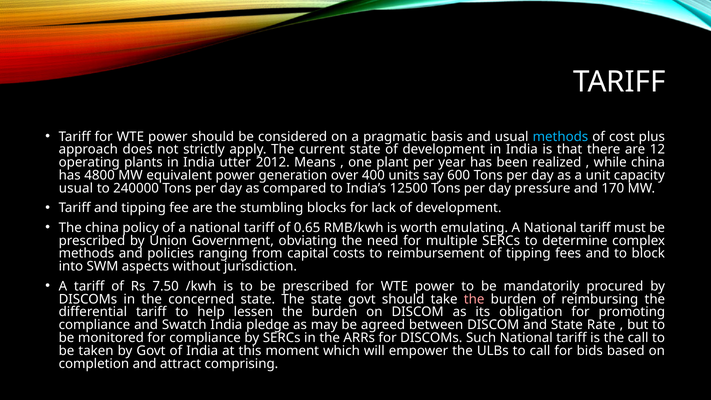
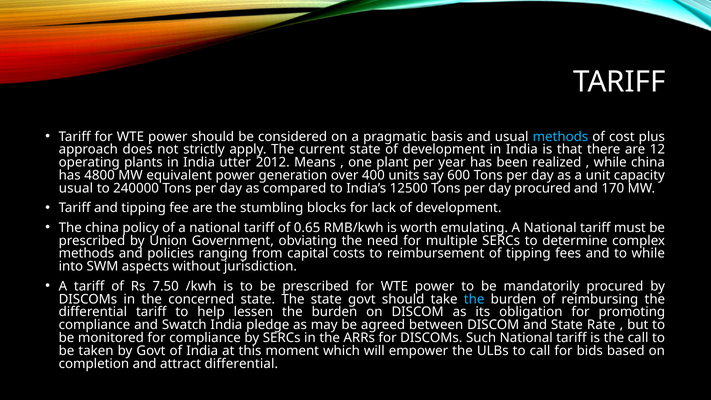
day pressure: pressure -> procured
to block: block -> while
the at (474, 299) colour: pink -> light blue
attract comprising: comprising -> differential
